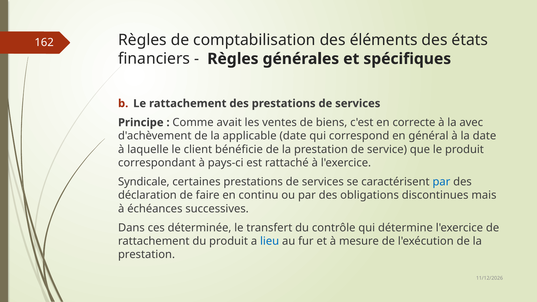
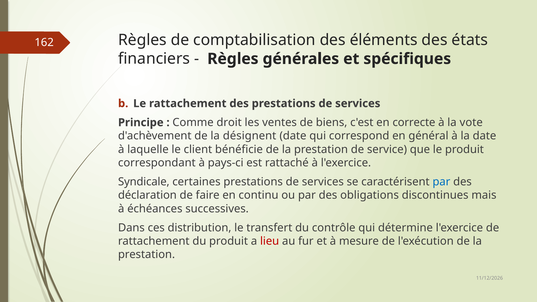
avait: avait -> droit
avec: avec -> vote
applicable: applicable -> désignent
déterminée: déterminée -> distribution
lieu colour: blue -> red
